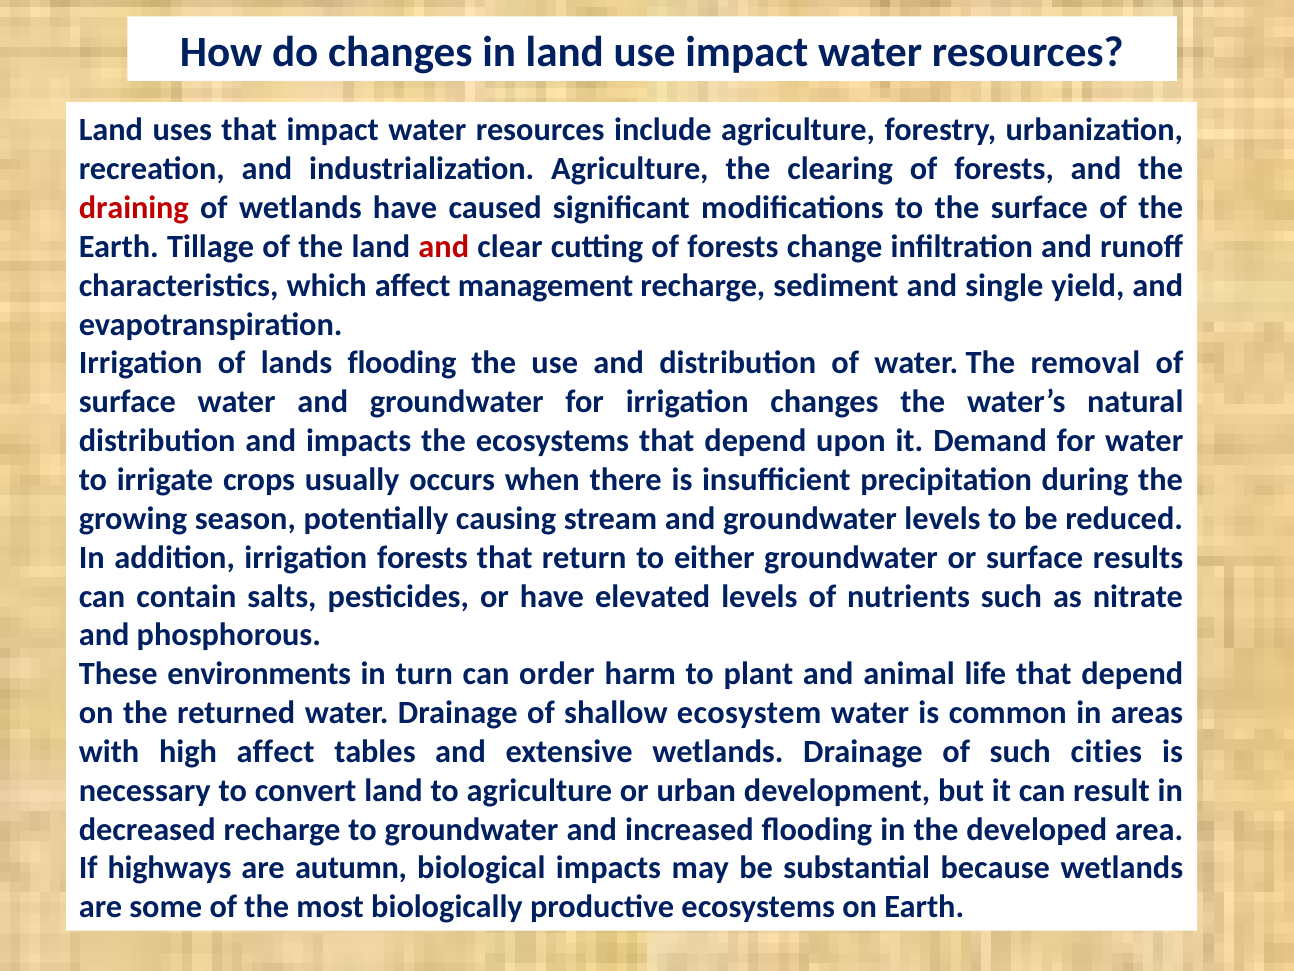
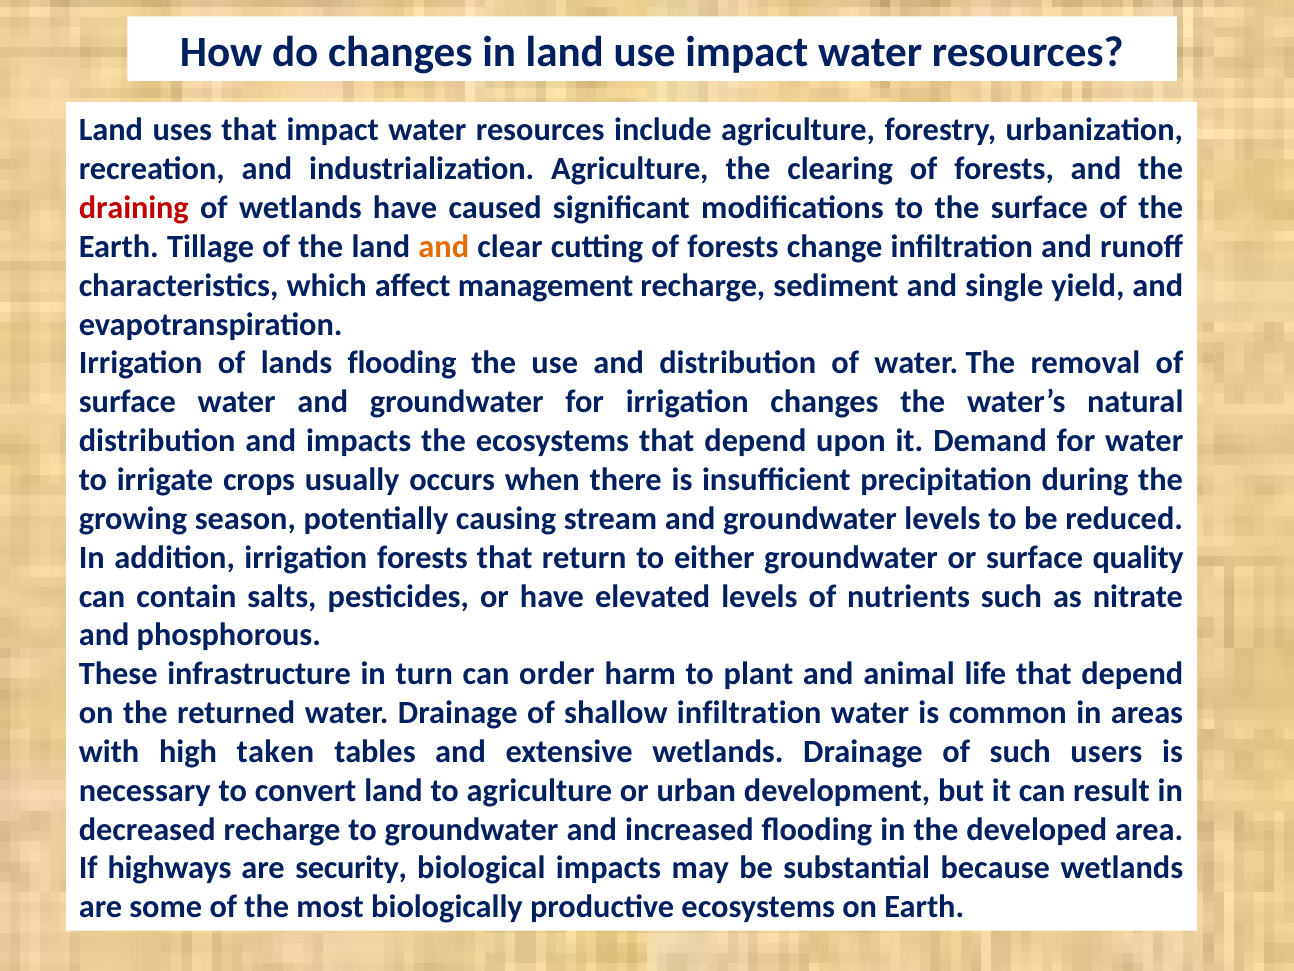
and at (444, 247) colour: red -> orange
results: results -> quality
environments: environments -> infrastructure
shallow ecosystem: ecosystem -> infiltration
high affect: affect -> taken
cities: cities -> users
autumn: autumn -> security
